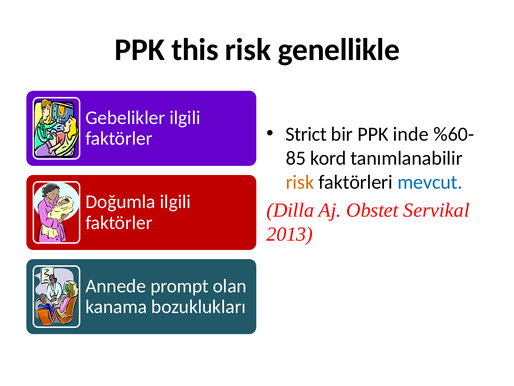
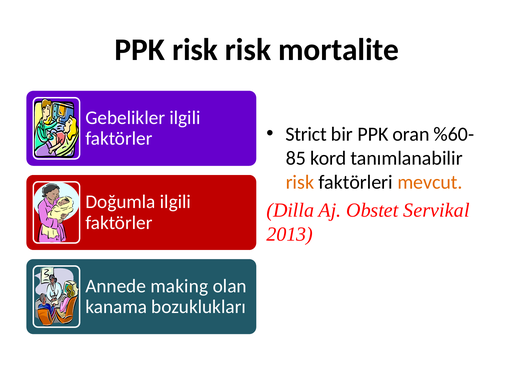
PPK this: this -> risk
genellikle: genellikle -> mortalite
inde: inde -> oran
mevcut colour: blue -> orange
prompt: prompt -> making
